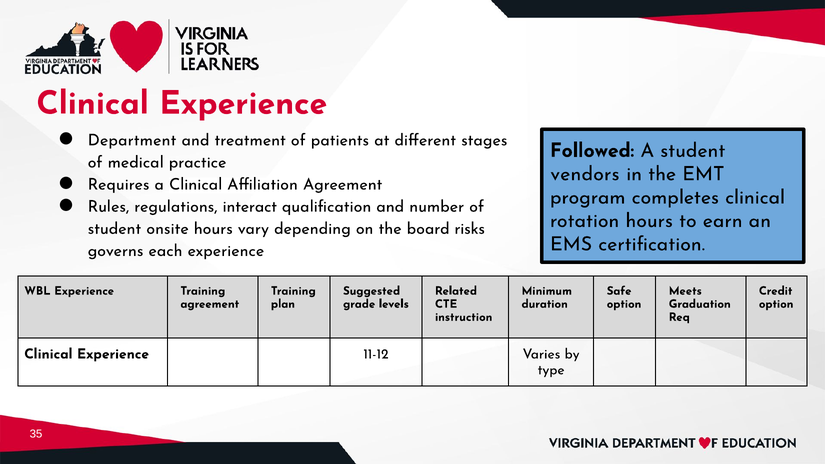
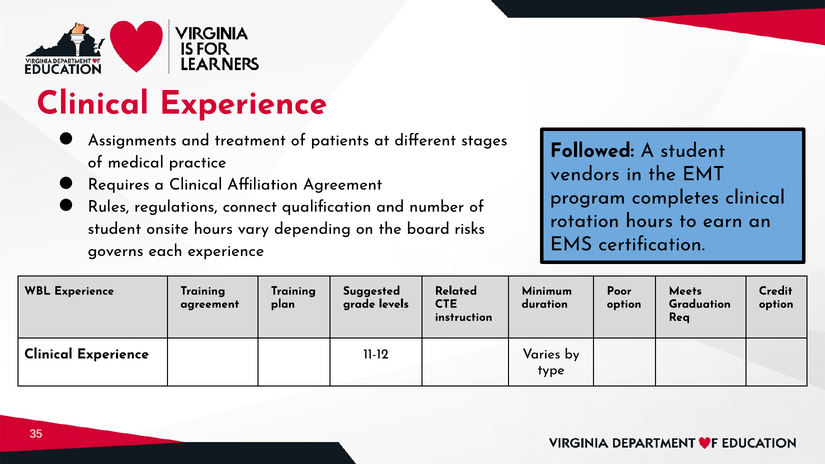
Department: Department -> Assignments
interact: interact -> connect
Safe: Safe -> Poor
